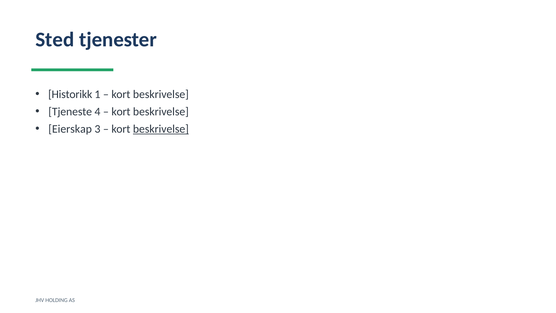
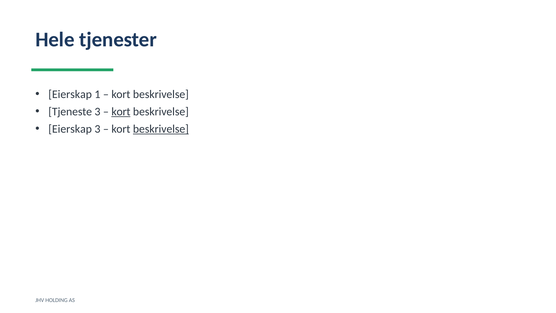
Sted: Sted -> Hele
Historikk at (70, 94): Historikk -> Eierskap
Tjeneste 4: 4 -> 3
kort at (121, 112) underline: none -> present
